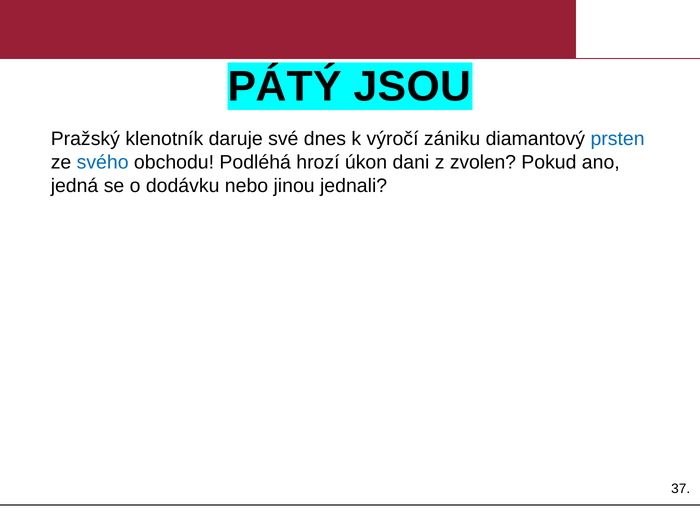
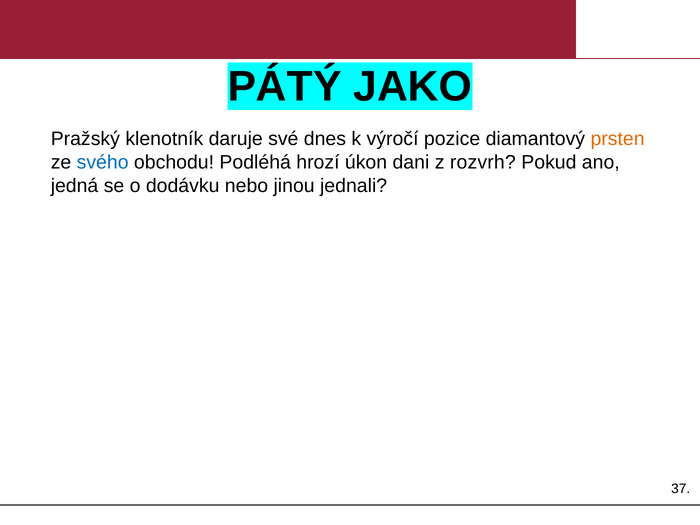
JSOU: JSOU -> JAKO
zániku: zániku -> pozice
prsten colour: blue -> orange
zvolen: zvolen -> rozvrh
